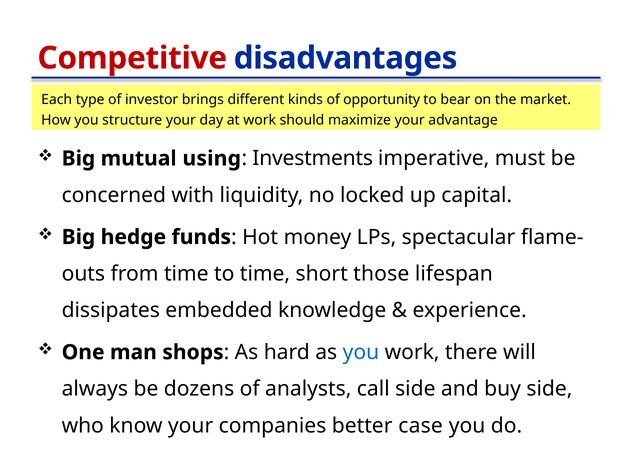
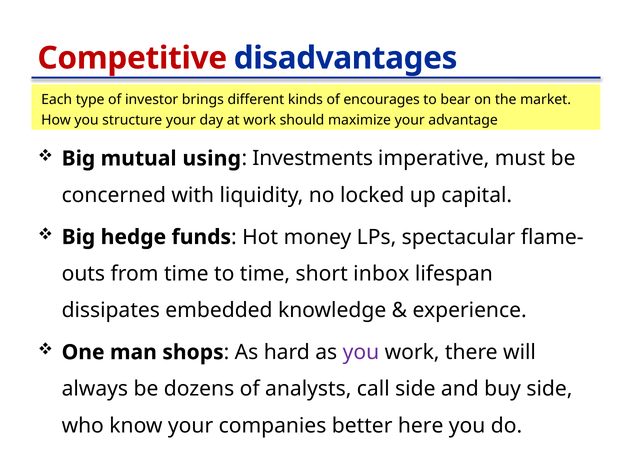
opportunity: opportunity -> encourages
those: those -> inbox
you at (361, 352) colour: blue -> purple
case: case -> here
